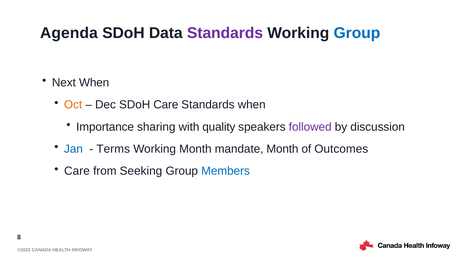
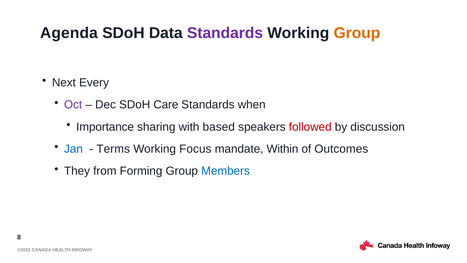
Group at (357, 33) colour: blue -> orange
Next When: When -> Every
Oct colour: orange -> purple
quality: quality -> based
followed colour: purple -> red
Working Month: Month -> Focus
mandate Month: Month -> Within
Care at (77, 171): Care -> They
Seeking: Seeking -> Forming
